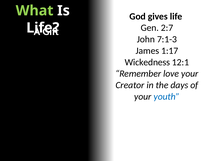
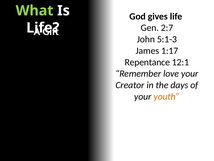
7:1-3: 7:1-3 -> 5:1-3
Wickedness: Wickedness -> Repentance
youth colour: blue -> orange
